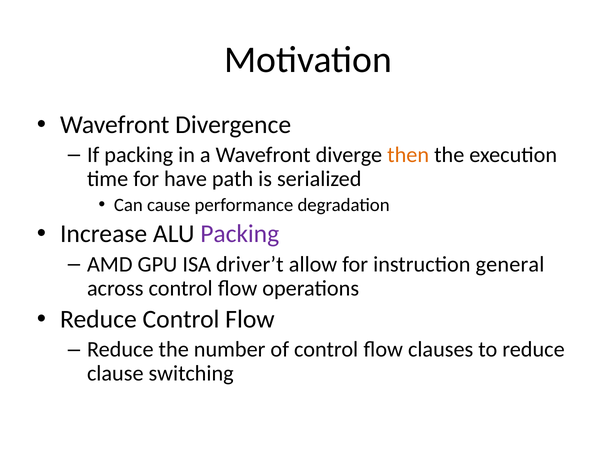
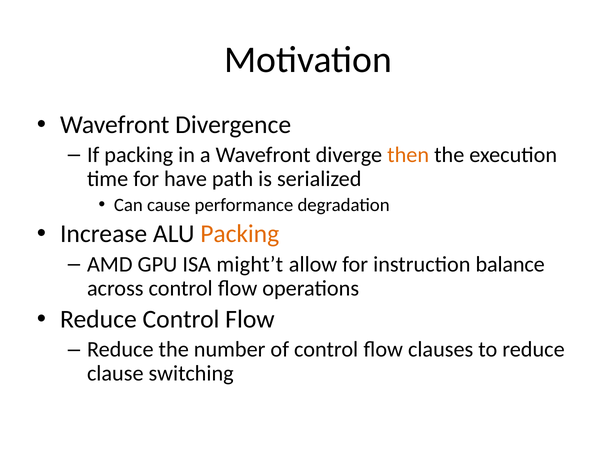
Packing at (240, 234) colour: purple -> orange
driver’t: driver’t -> might’t
general: general -> balance
